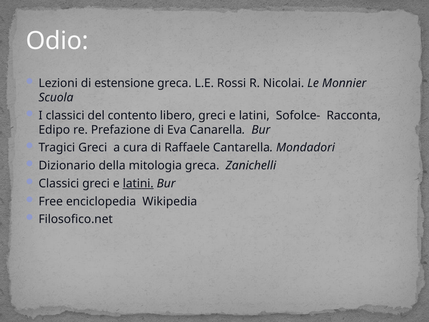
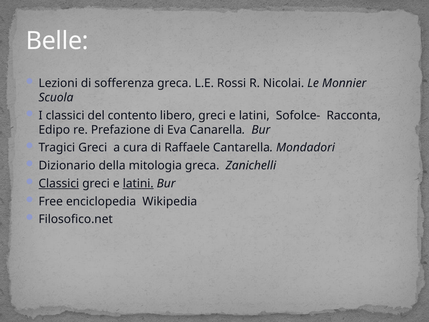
Odio: Odio -> Belle
estensione: estensione -> sofferenza
Classici at (59, 183) underline: none -> present
